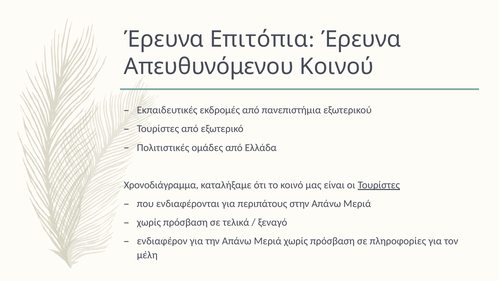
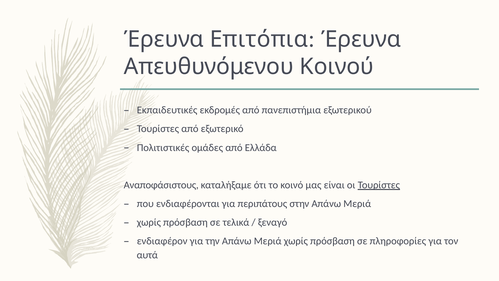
Χρονοδιάγραμμα: Χρονοδιάγραμμα -> Αναποφάσιστους
μέλη: μέλη -> αυτά
